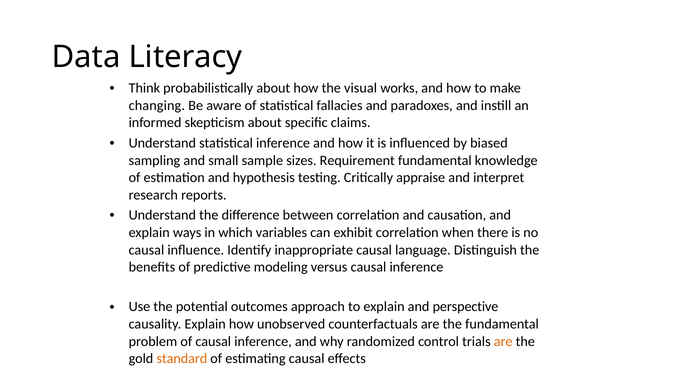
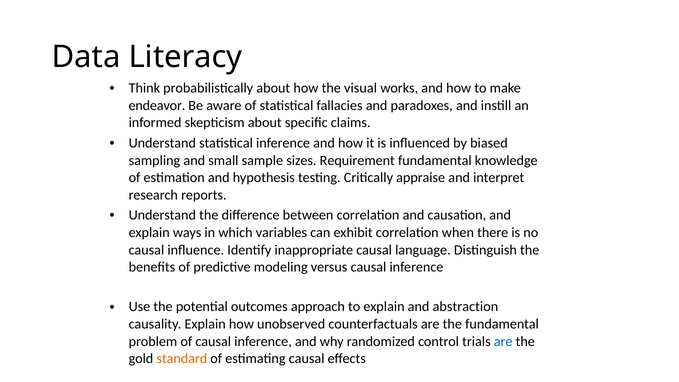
changing: changing -> endeavor
perspective: perspective -> abstraction
are at (503, 341) colour: orange -> blue
